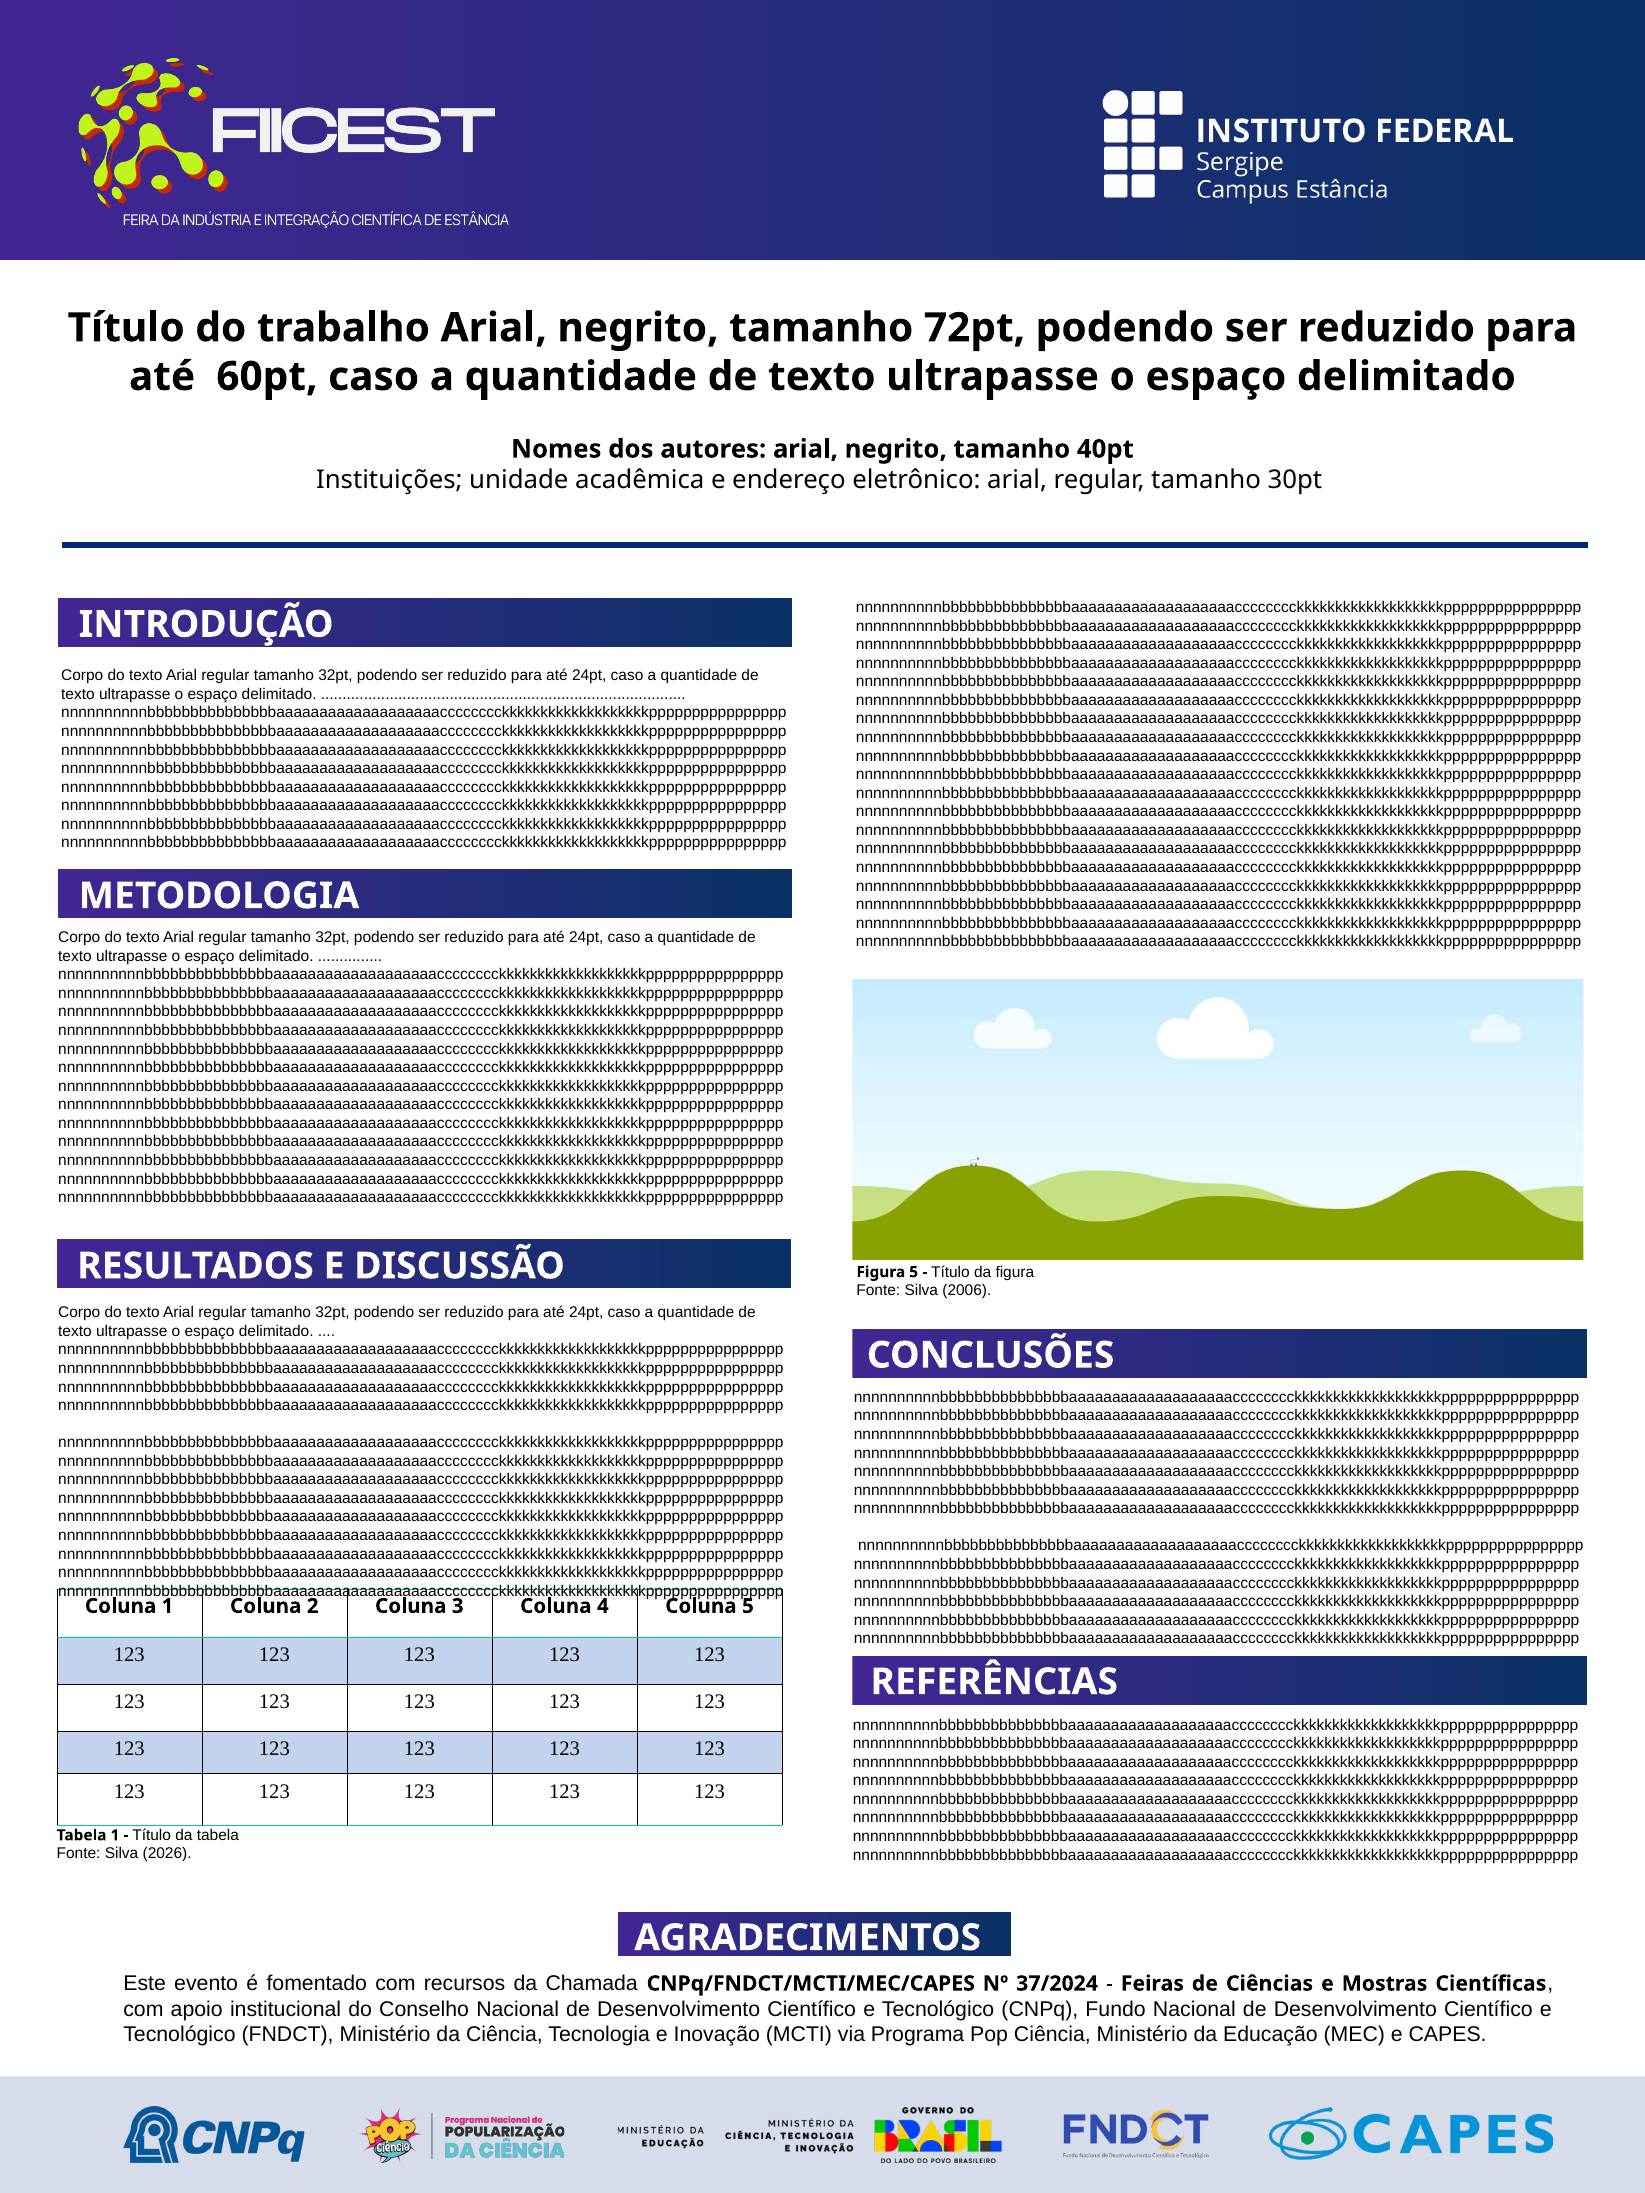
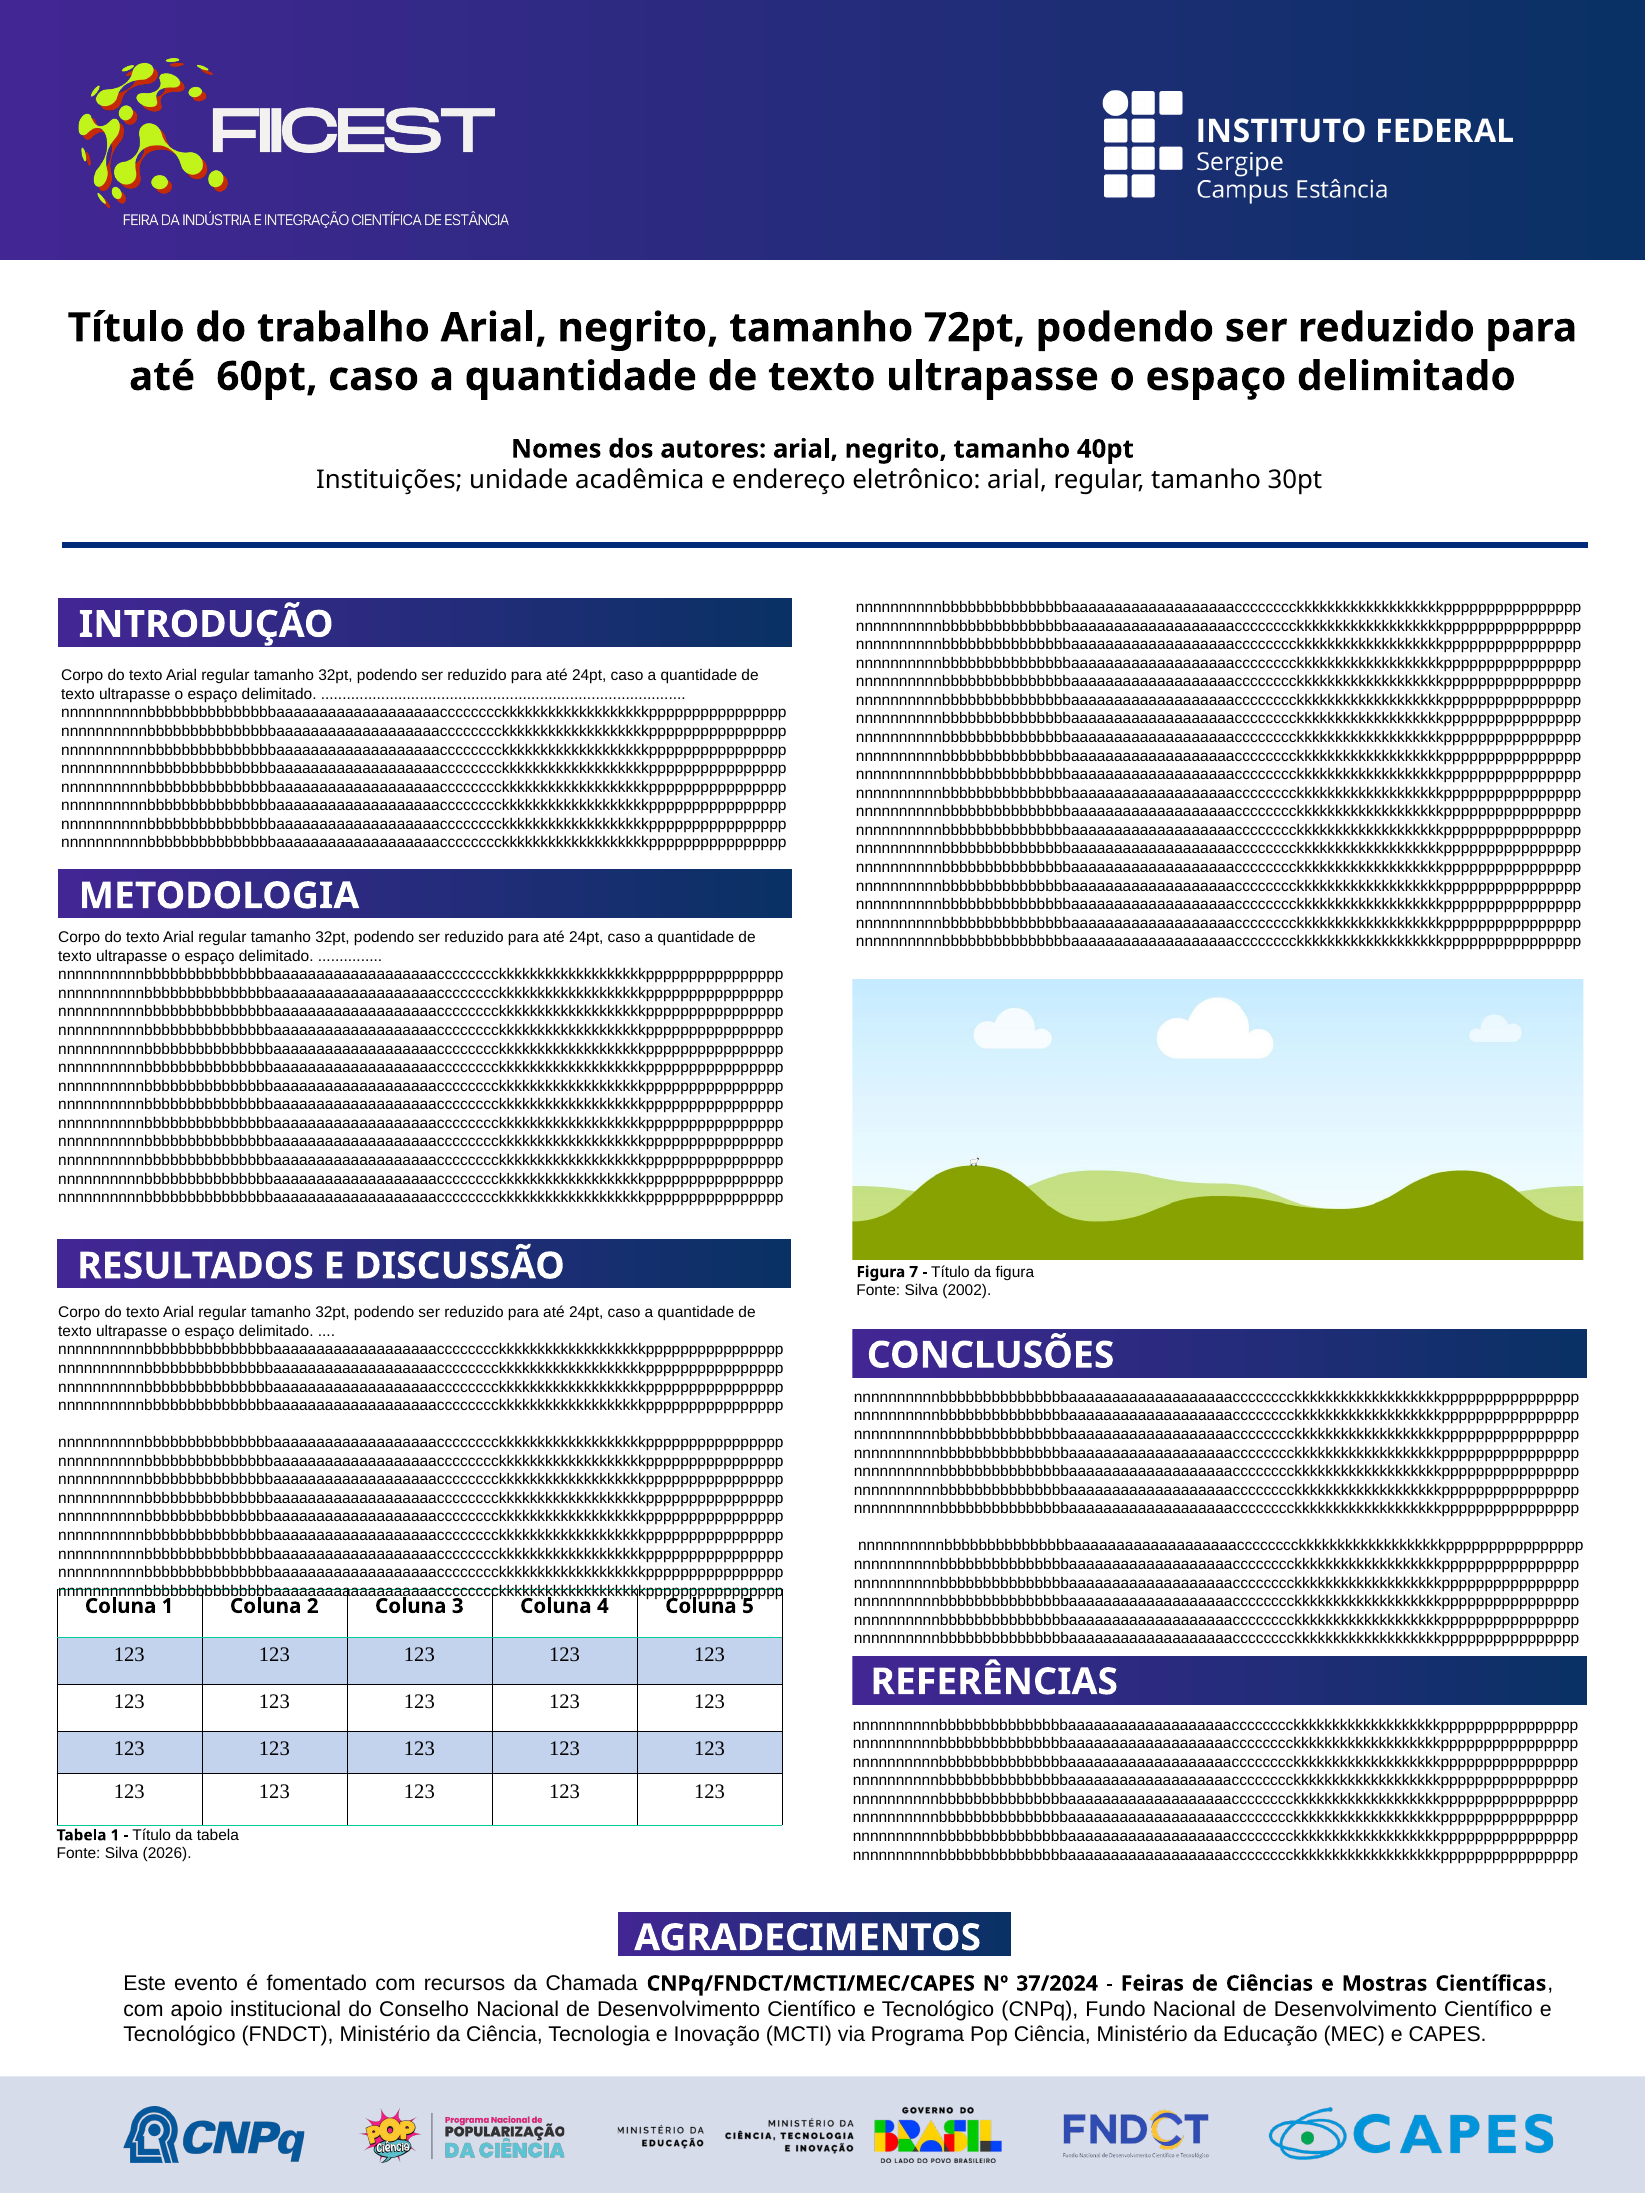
Figura 5: 5 -> 7
2006: 2006 -> 2002
